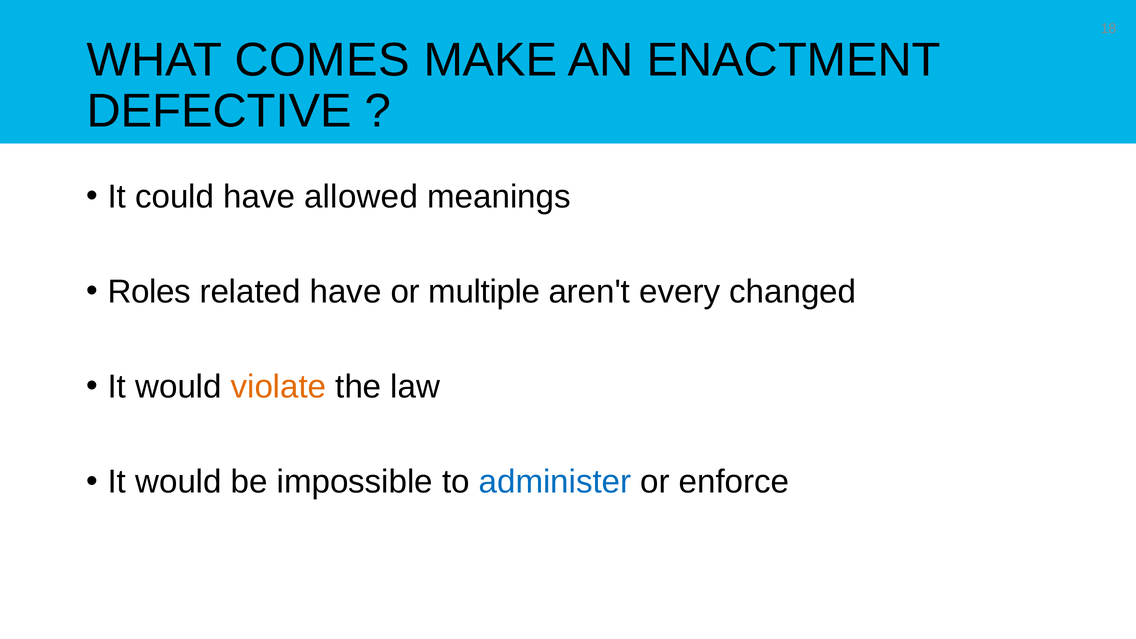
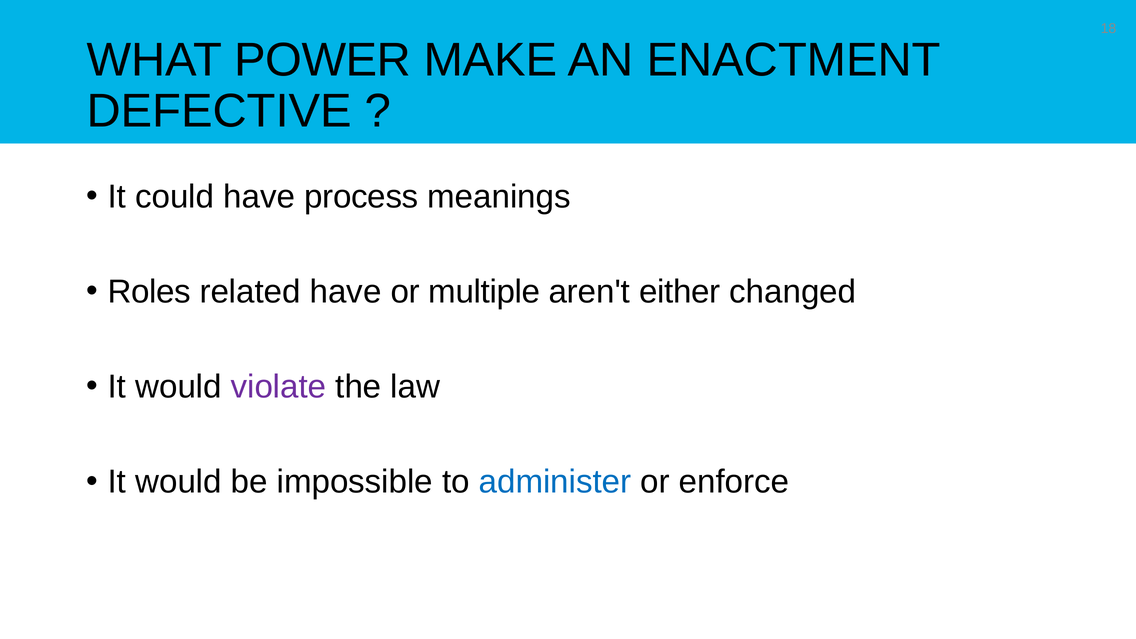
COMES: COMES -> POWER
allowed: allowed -> process
every: every -> either
violate colour: orange -> purple
